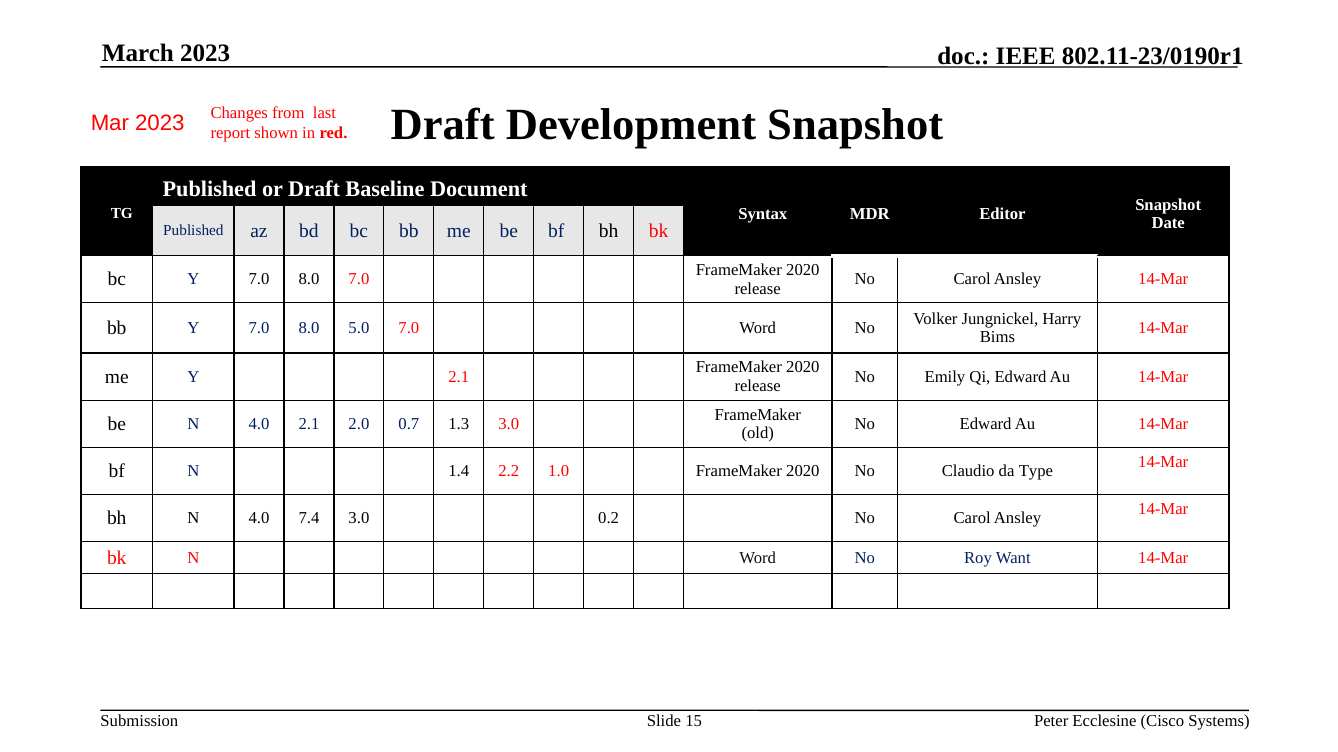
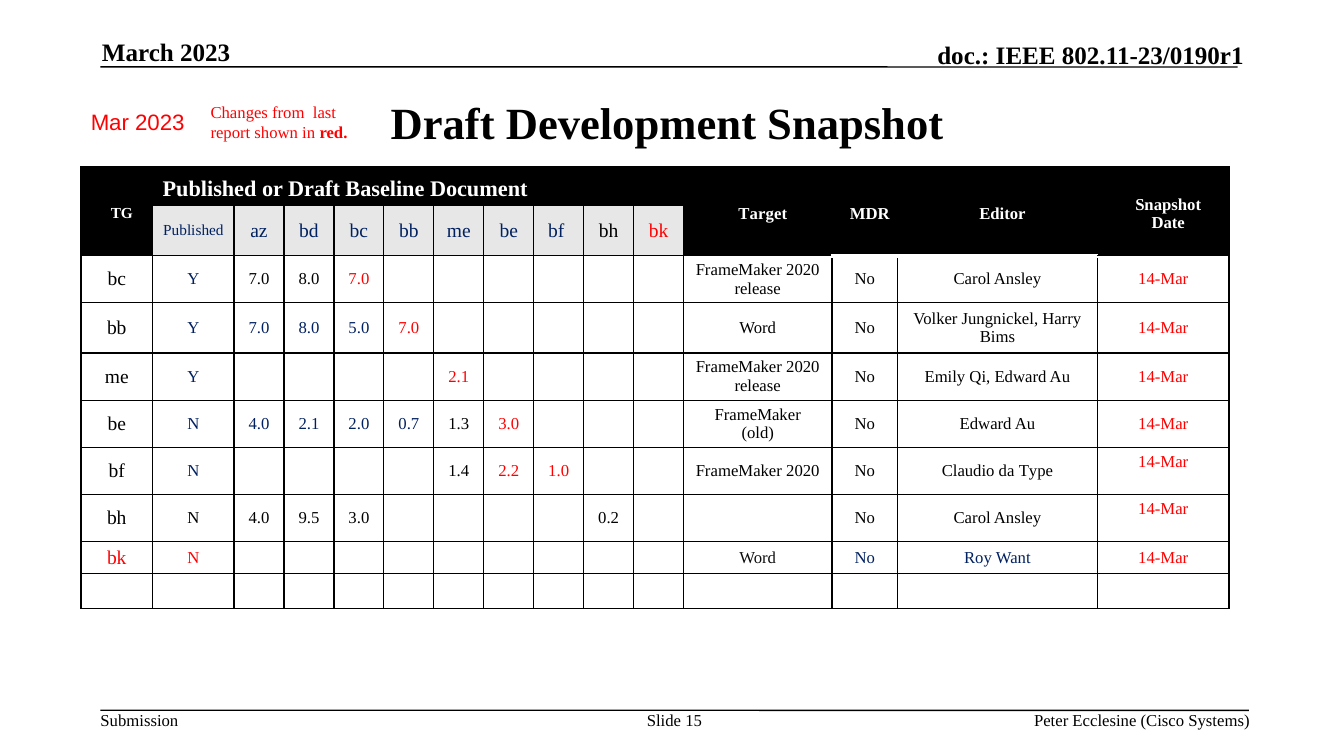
Syntax: Syntax -> Target
7.4: 7.4 -> 9.5
